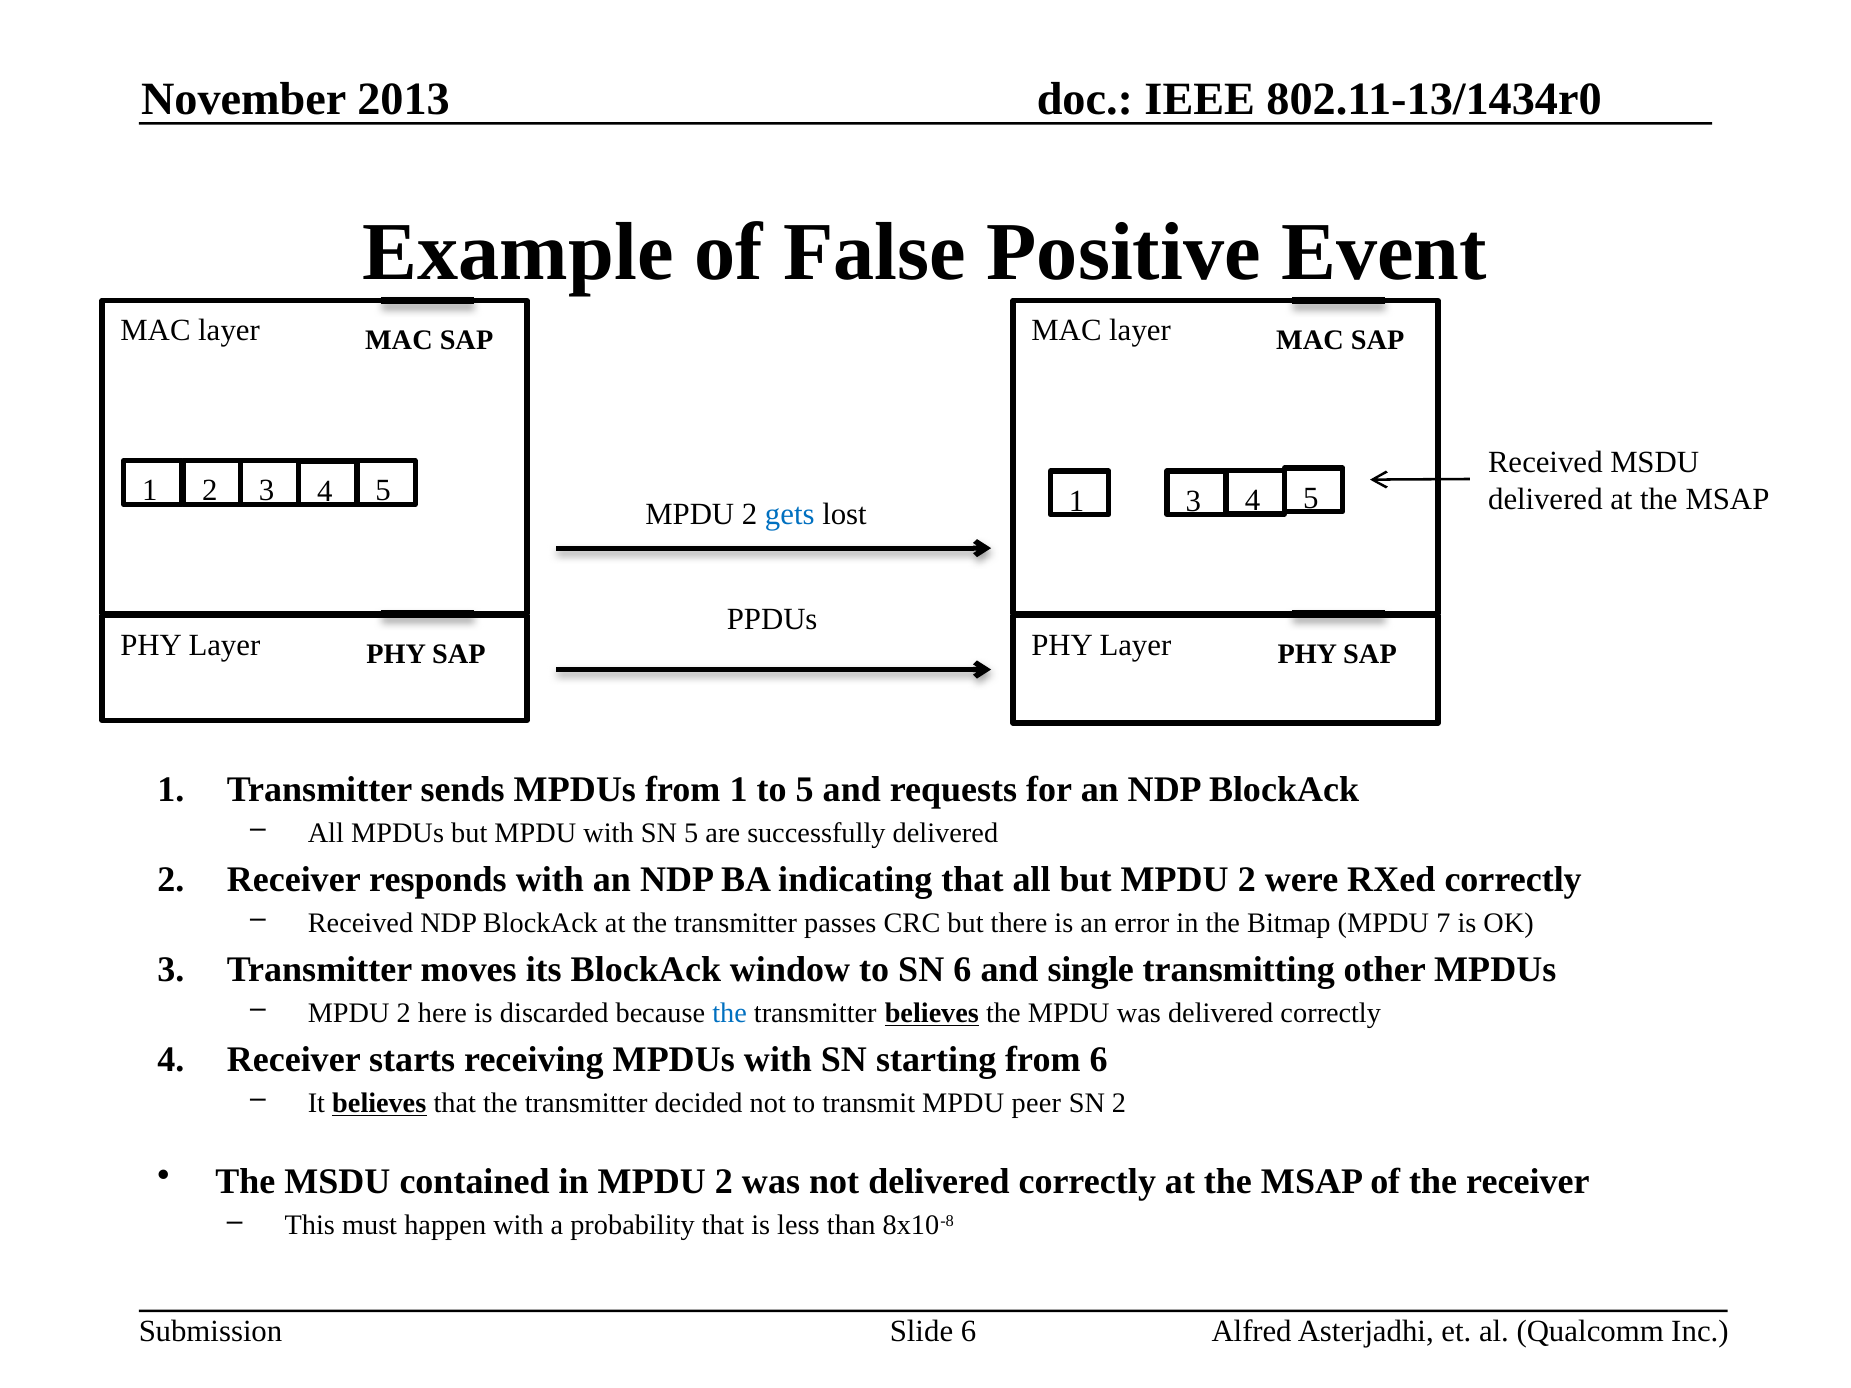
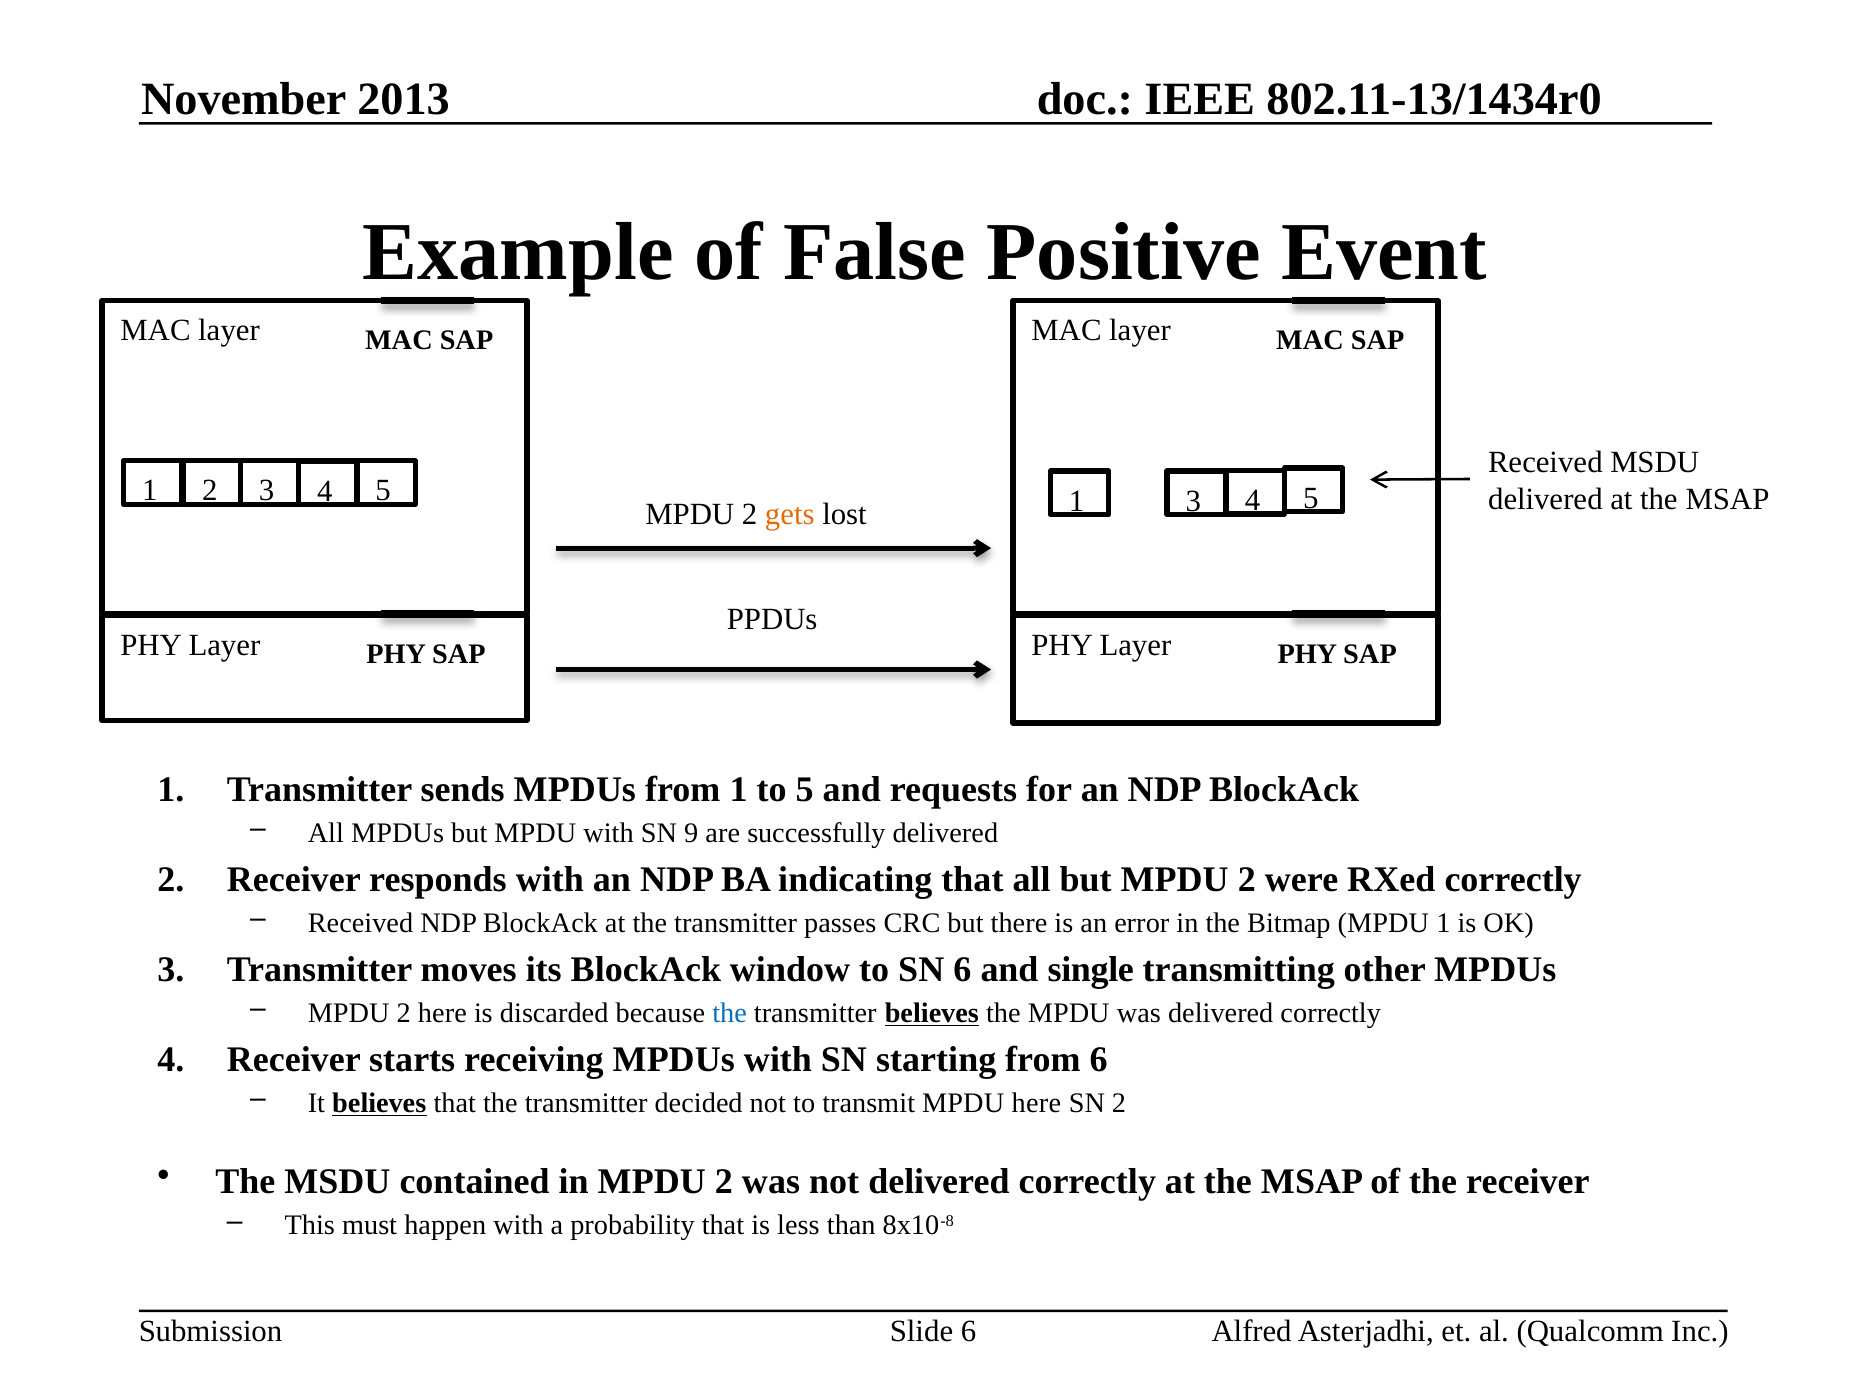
gets colour: blue -> orange
SN 5: 5 -> 9
MPDU 7: 7 -> 1
MPDU peer: peer -> here
